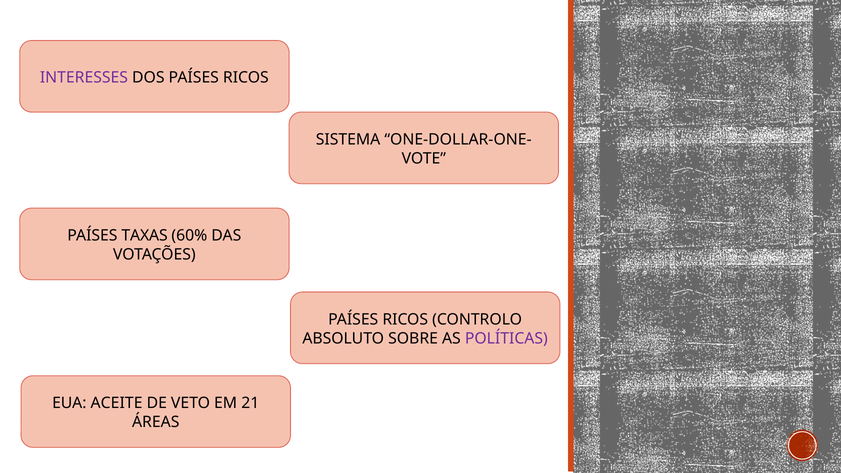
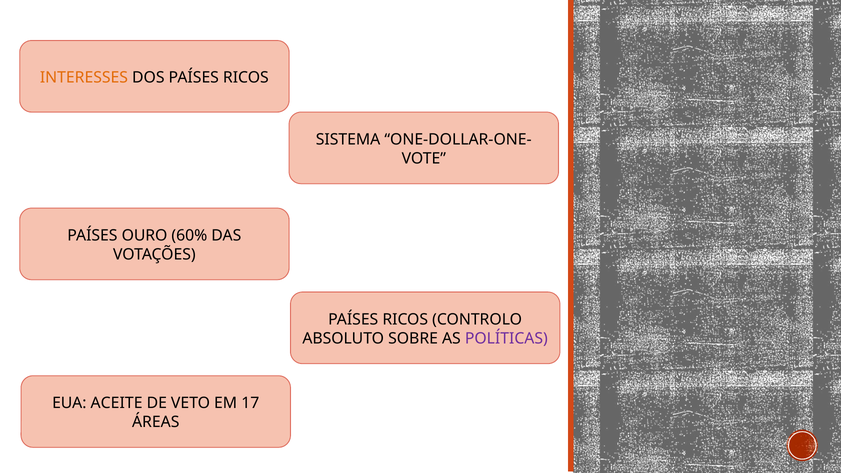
INTERESSES colour: purple -> orange
TAXAS: TAXAS -> OURO
21: 21 -> 17
